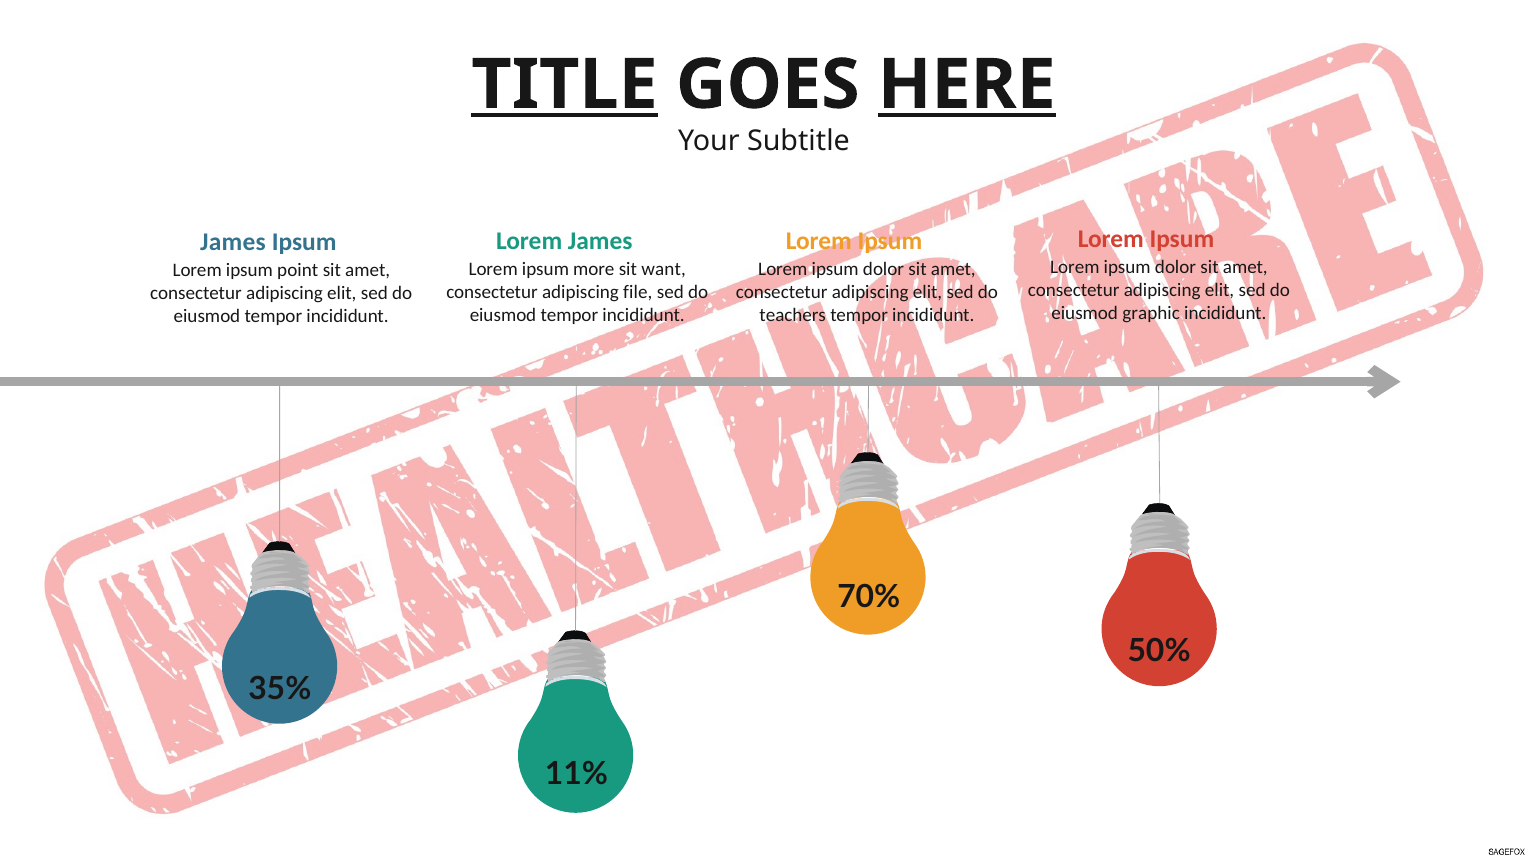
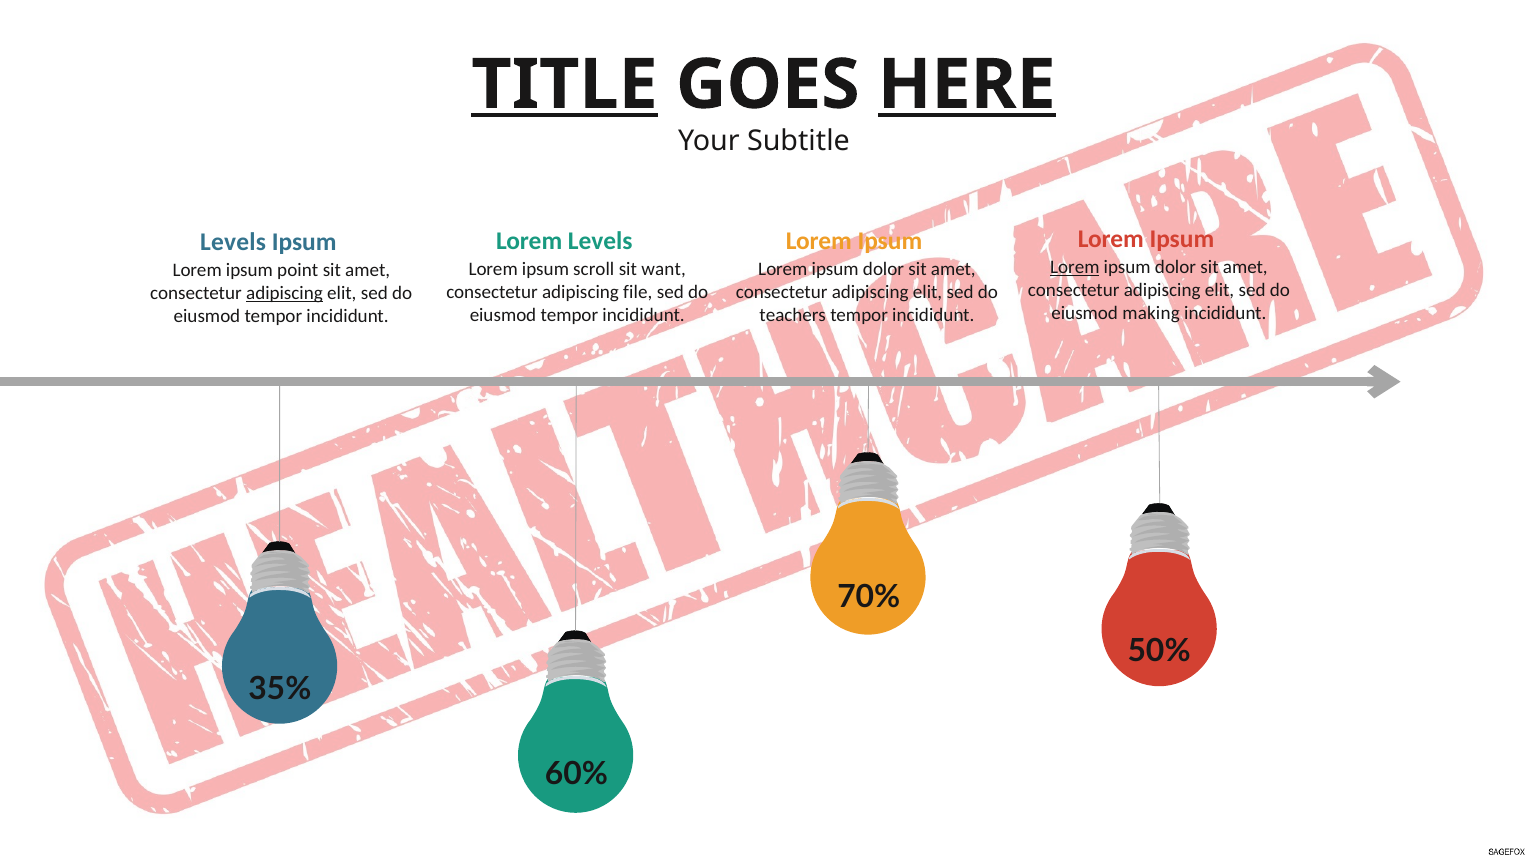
Lorem James: James -> Levels
James at (233, 242): James -> Levels
Lorem at (1075, 267) underline: none -> present
more: more -> scroll
adipiscing at (284, 293) underline: none -> present
graphic: graphic -> making
11%: 11% -> 60%
